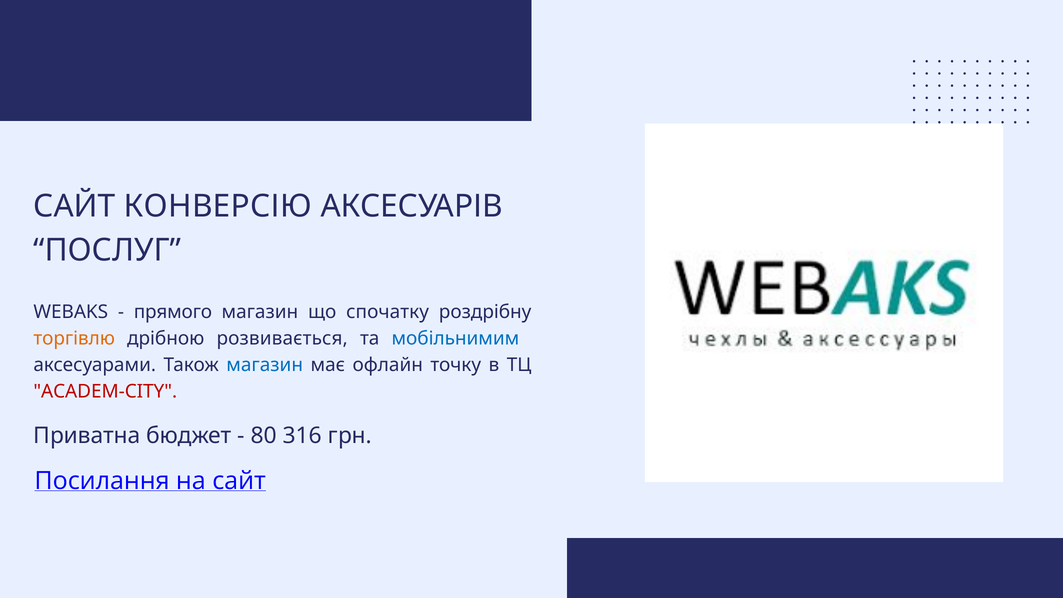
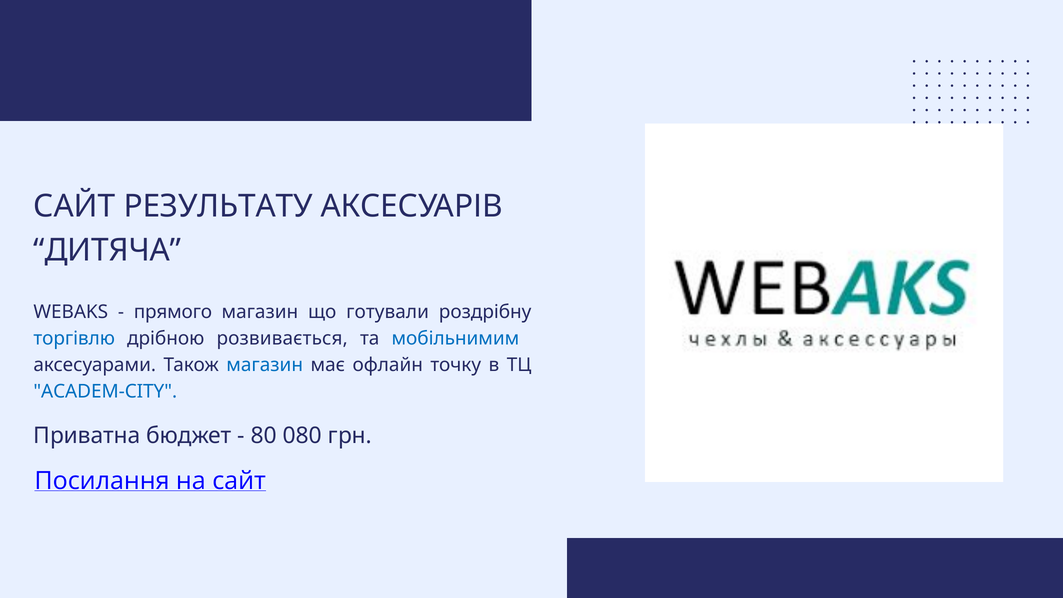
КОНВЕРСІЮ: КОНВЕРСІЮ -> РЕЗУЛЬТАТУ
ПОСЛУГ: ПОСЛУГ -> ДИТЯЧА
спочатку: спочатку -> готували
торгівлю colour: orange -> blue
ACADEM-CITY colour: red -> blue
316: 316 -> 080
